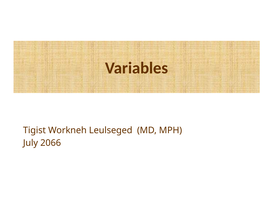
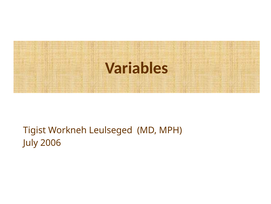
2066: 2066 -> 2006
